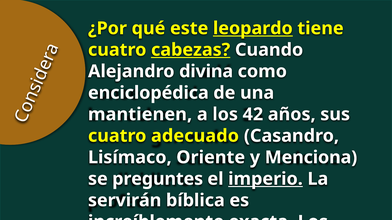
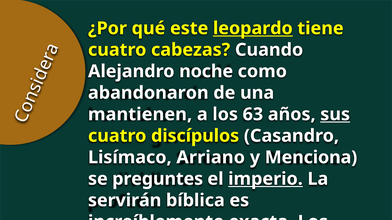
cabezas underline: present -> none
divina: divina -> noche
enciclopédica: enciclopédica -> abandonaron
42: 42 -> 63
sus underline: none -> present
adecuado: adecuado -> discípulos
Oriente: Oriente -> Arriano
